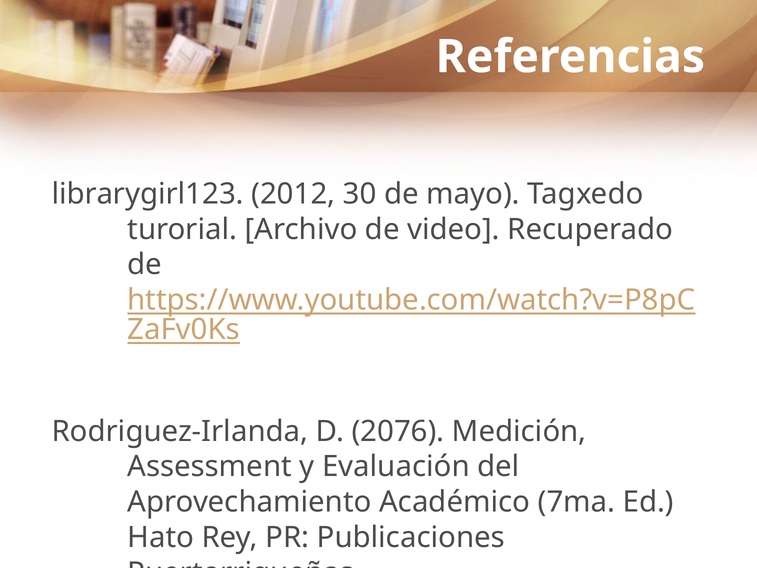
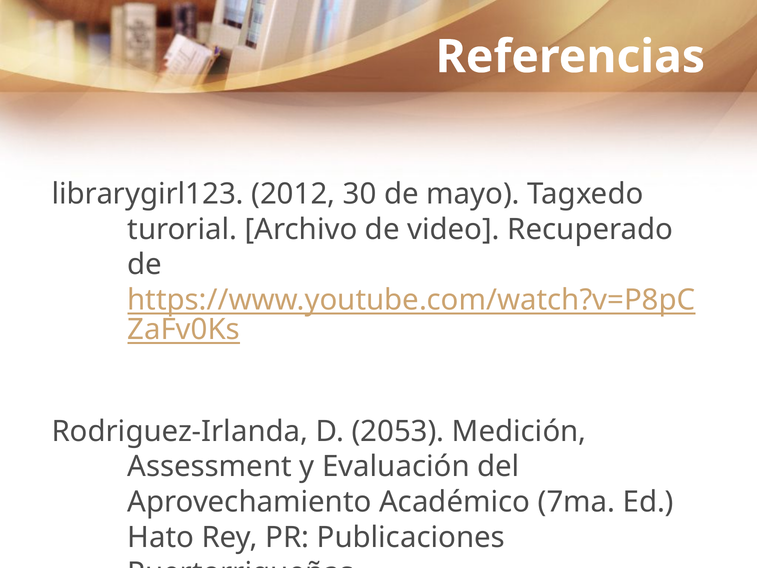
2076: 2076 -> 2053
